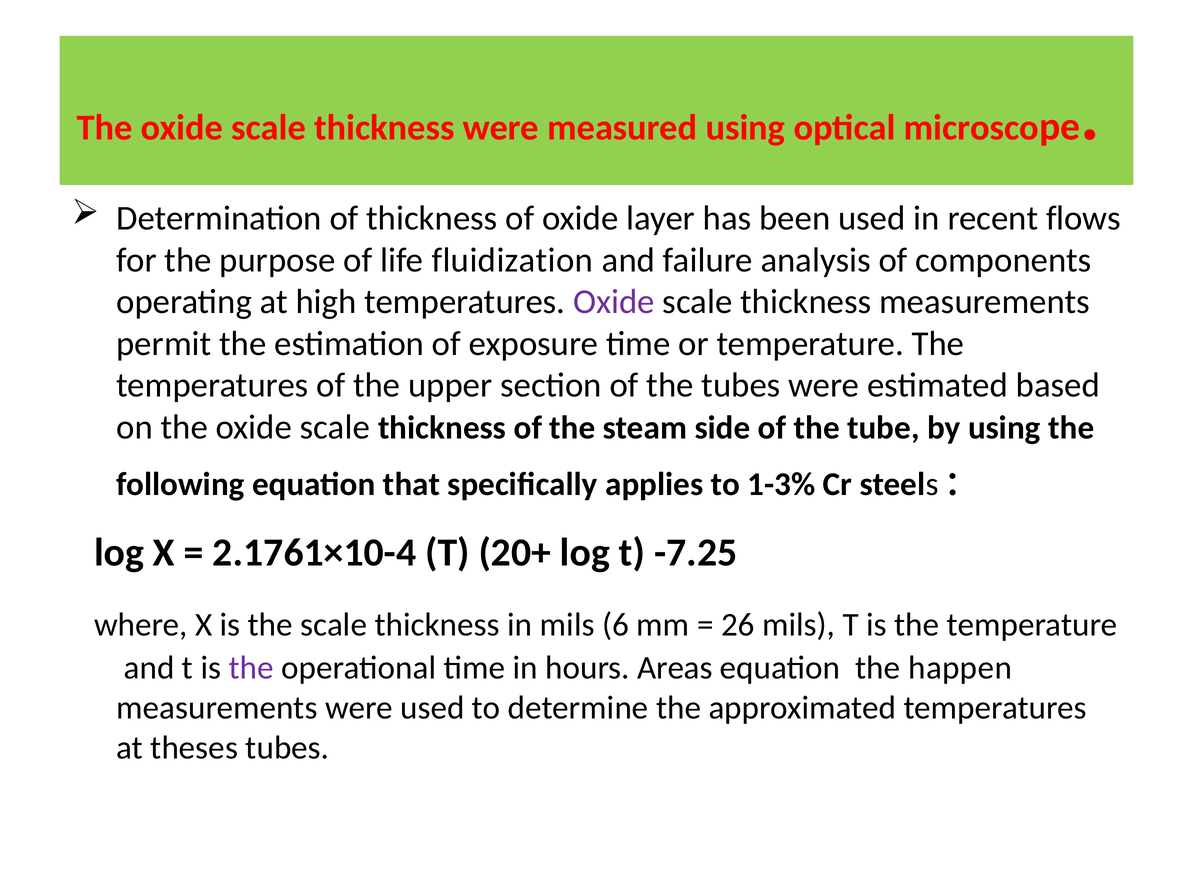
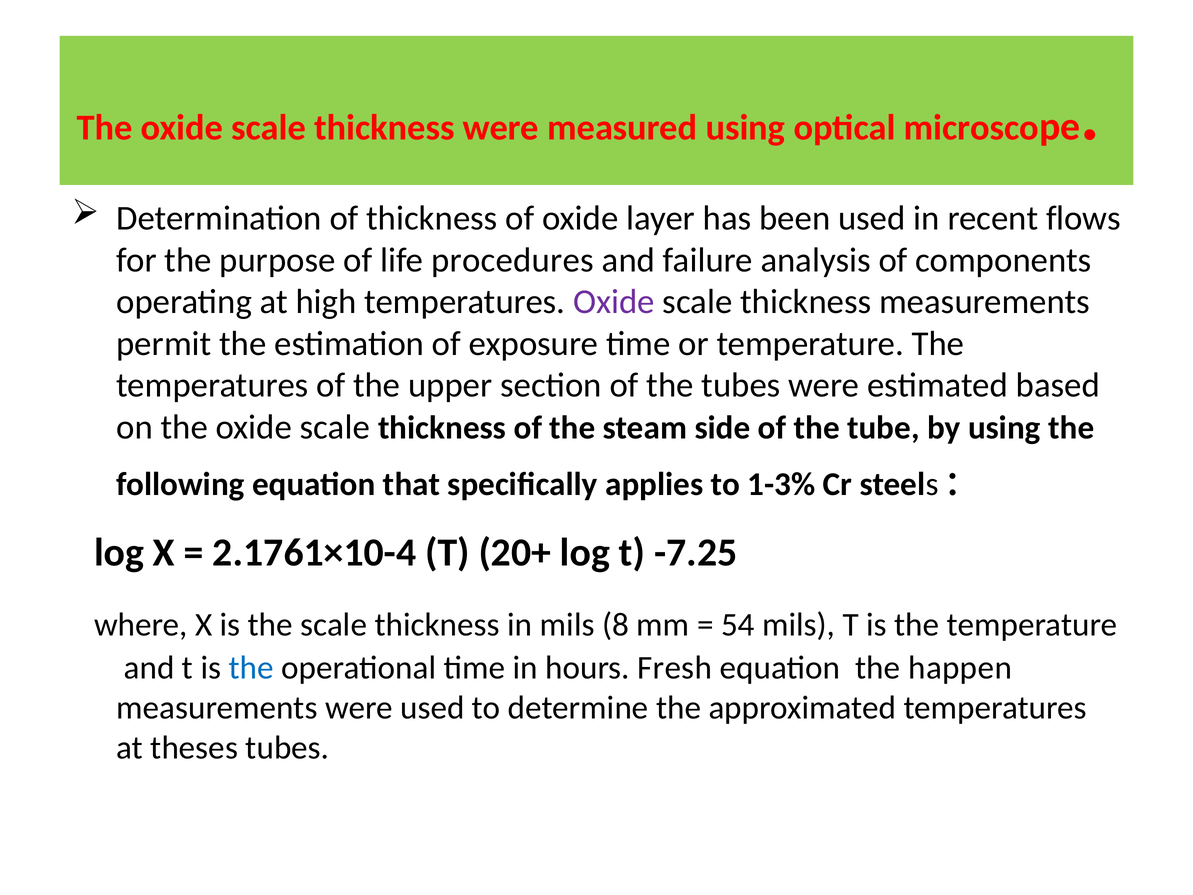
fluidization: fluidization -> procedures
6: 6 -> 8
26: 26 -> 54
the at (251, 668) colour: purple -> blue
Areas: Areas -> Fresh
